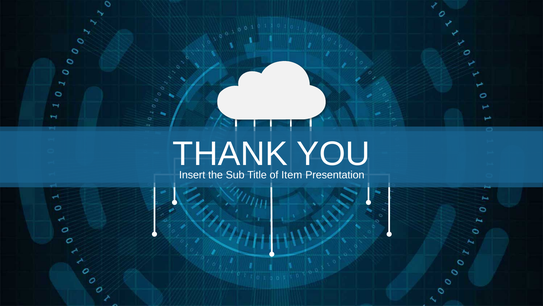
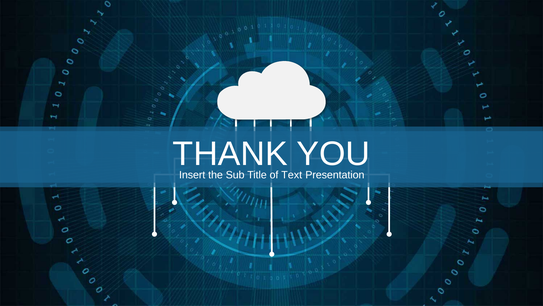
Item: Item -> Text
